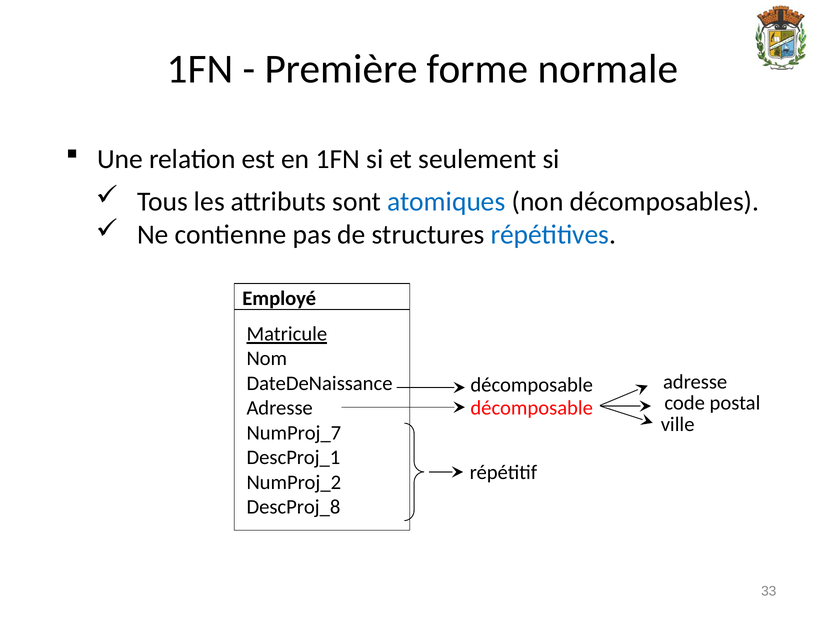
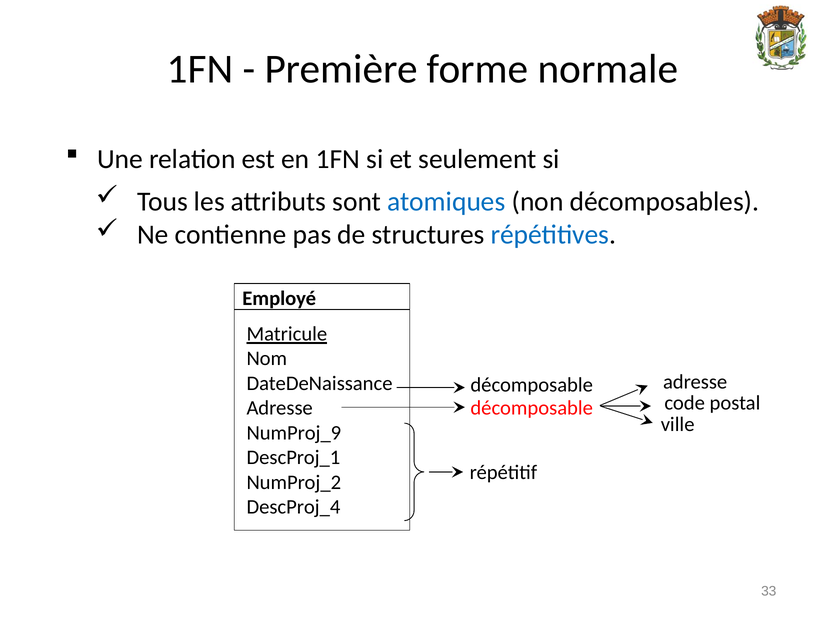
NumProj_7: NumProj_7 -> NumProj_9
DescProj_8: DescProj_8 -> DescProj_4
